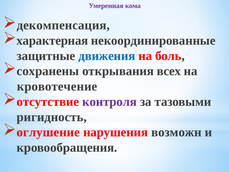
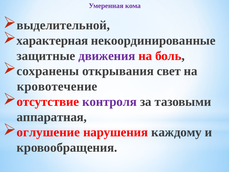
декомпенсация: декомпенсация -> выделительной
движения colour: blue -> purple
всех: всех -> свет
ригидность: ригидность -> аппаратная
возможн: возможн -> каждому
